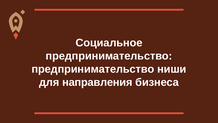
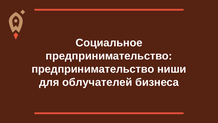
направления: направления -> облучателей
